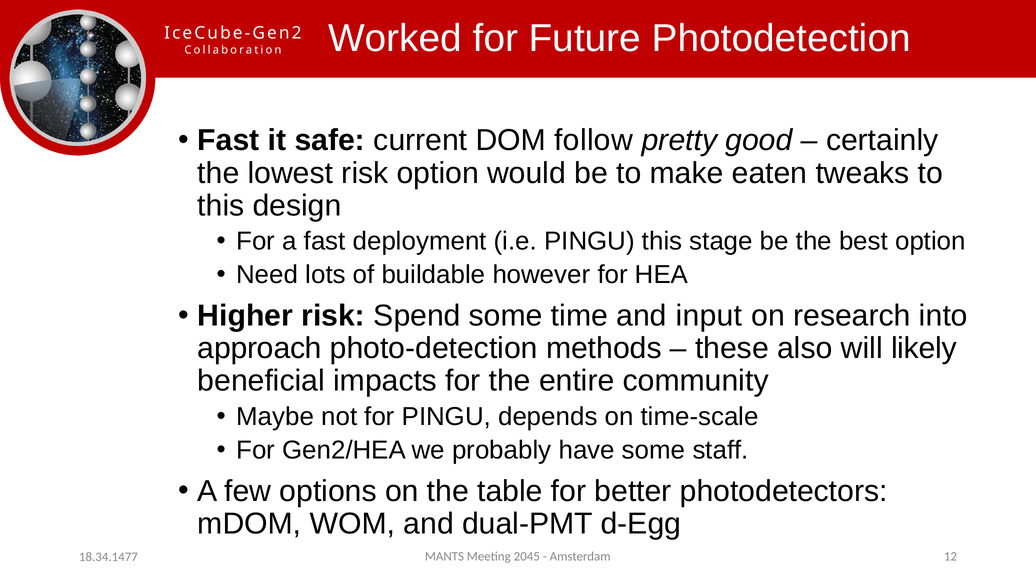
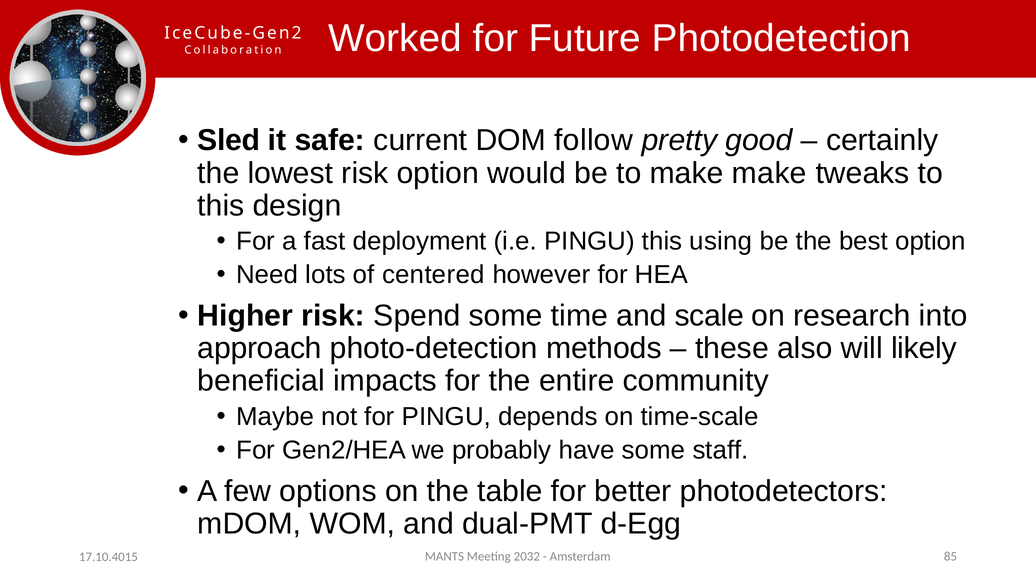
Fast at (228, 140): Fast -> Sled
make eaten: eaten -> make
stage: stage -> using
buildable: buildable -> centered
input: input -> scale
2045: 2045 -> 2032
12: 12 -> 85
18.34.1477: 18.34.1477 -> 17.10.4015
